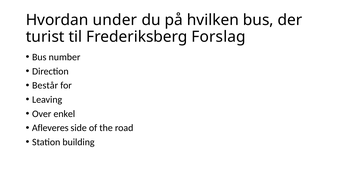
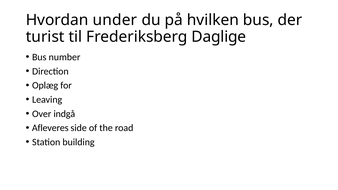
Forslag: Forslag -> Daglige
Består: Består -> Oplæg
enkel: enkel -> indgå
